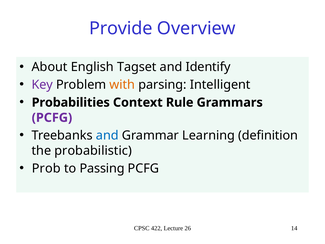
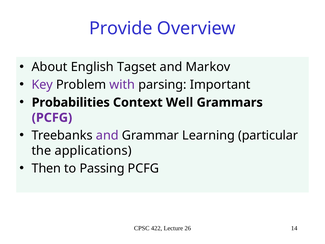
Identify: Identify -> Markov
with colour: orange -> purple
Intelligent: Intelligent -> Important
Rule: Rule -> Well
and at (107, 135) colour: blue -> purple
definition: definition -> particular
probabilistic: probabilistic -> applications
Prob: Prob -> Then
